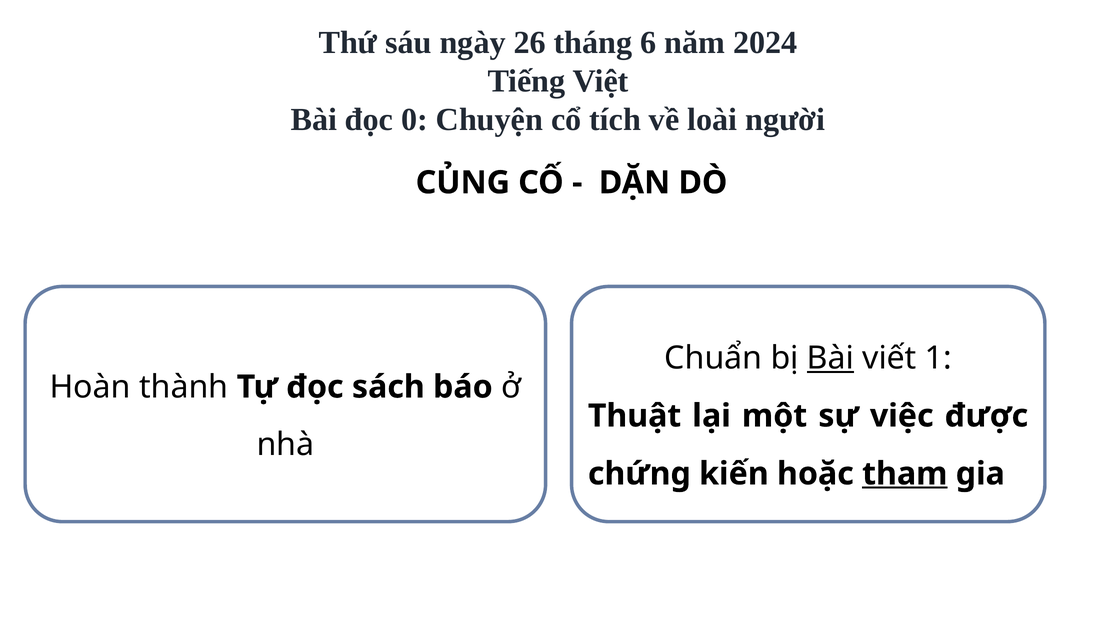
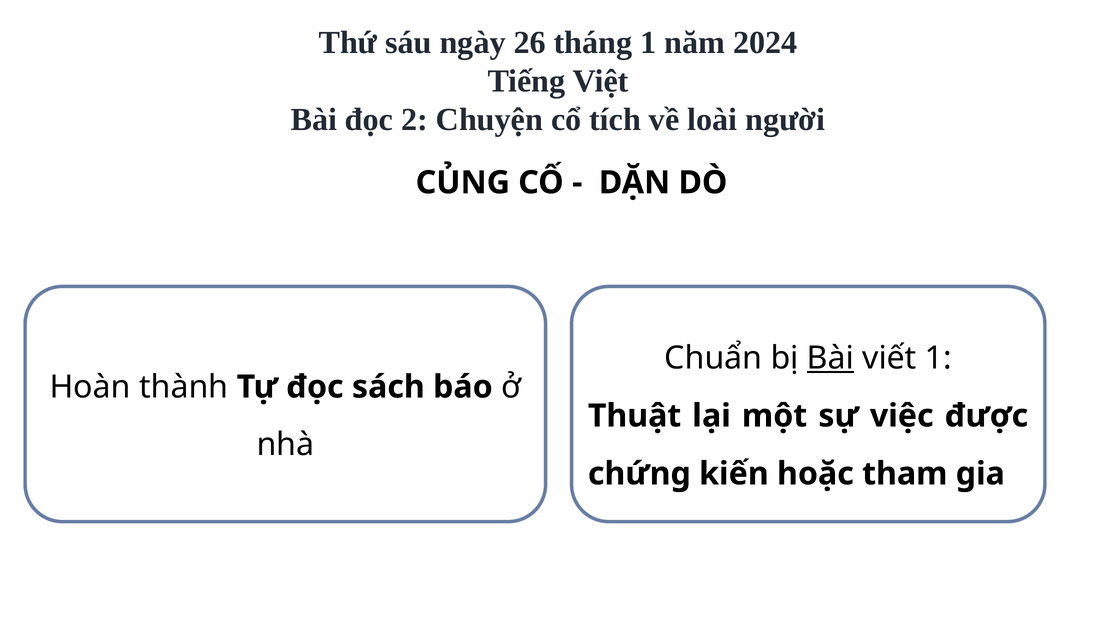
tháng 6: 6 -> 1
0: 0 -> 2
tham underline: present -> none
